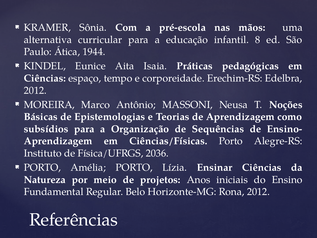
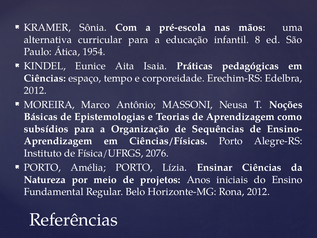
1944: 1944 -> 1954
2036: 2036 -> 2076
